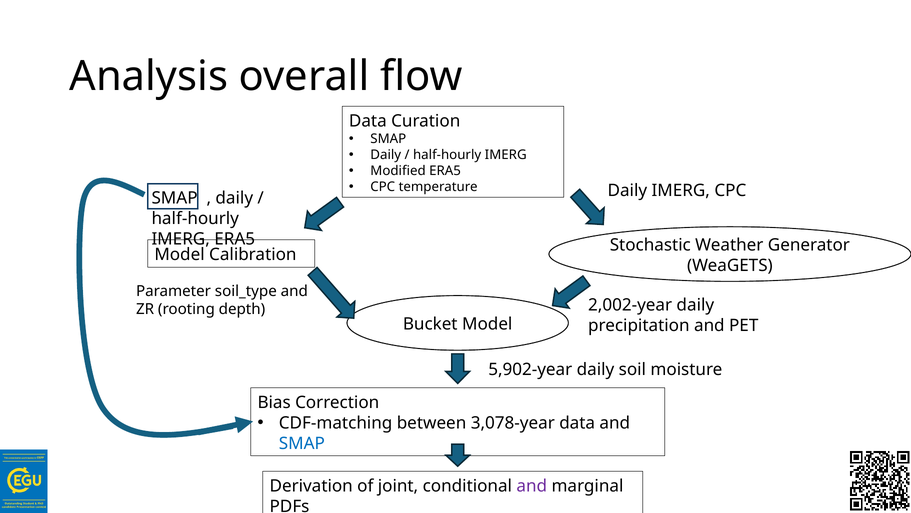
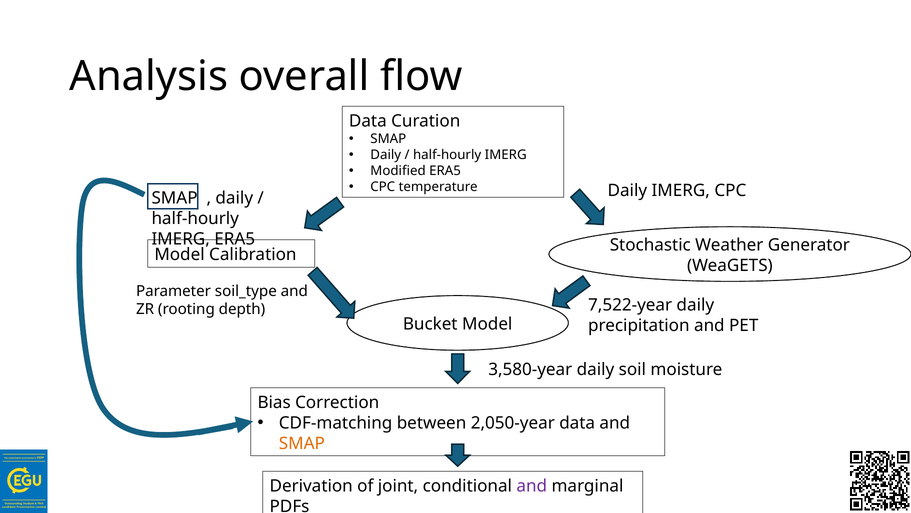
2,002-year: 2,002-year -> 7,522-year
5,902-year: 5,902-year -> 3,580-year
3,078-year: 3,078-year -> 2,050-year
SMAP at (302, 443) colour: blue -> orange
